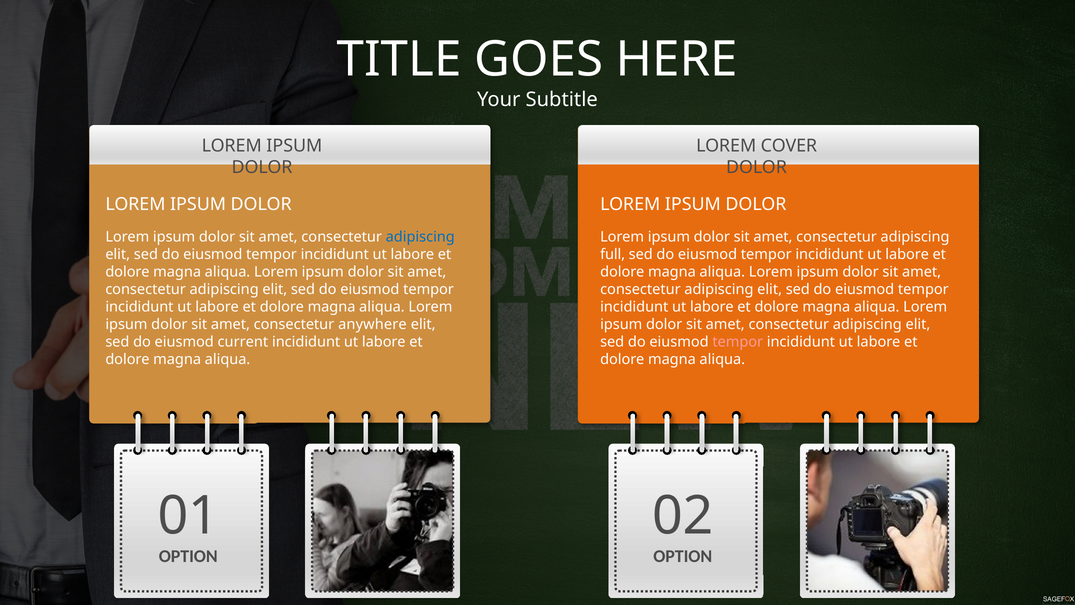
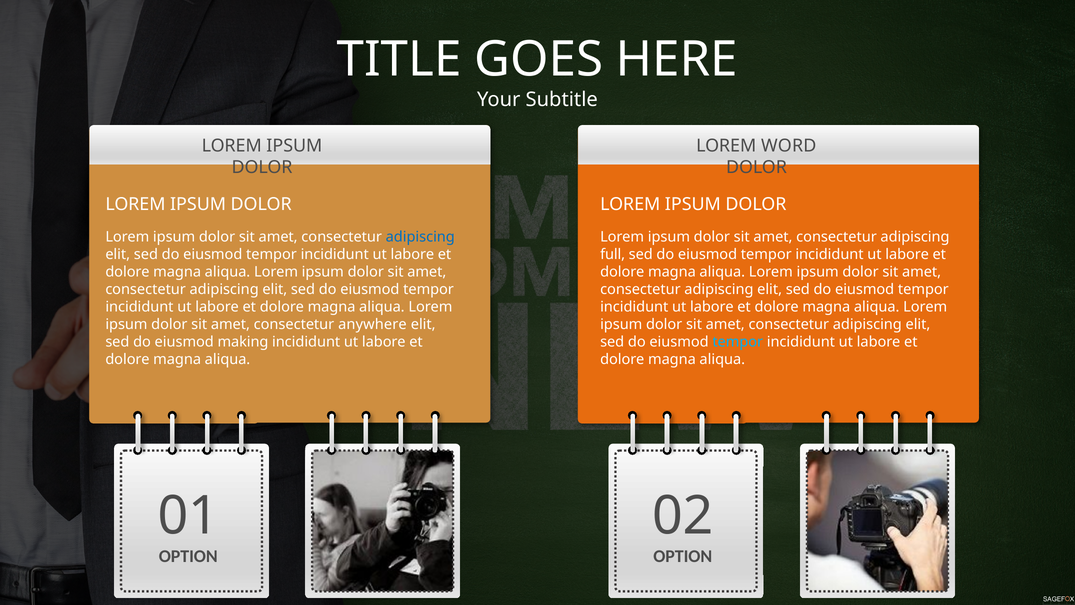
COVER: COVER -> WORD
current: current -> making
tempor at (738, 342) colour: pink -> light blue
